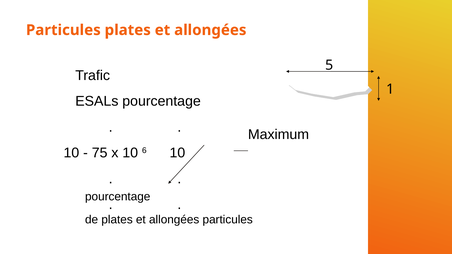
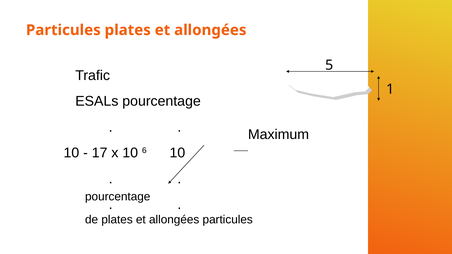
75: 75 -> 17
